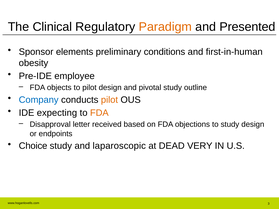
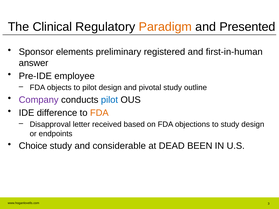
conditions: conditions -> registered
obesity: obesity -> answer
Company colour: blue -> purple
pilot at (109, 100) colour: orange -> blue
expecting: expecting -> difference
laparoscopic: laparoscopic -> considerable
VERY: VERY -> BEEN
